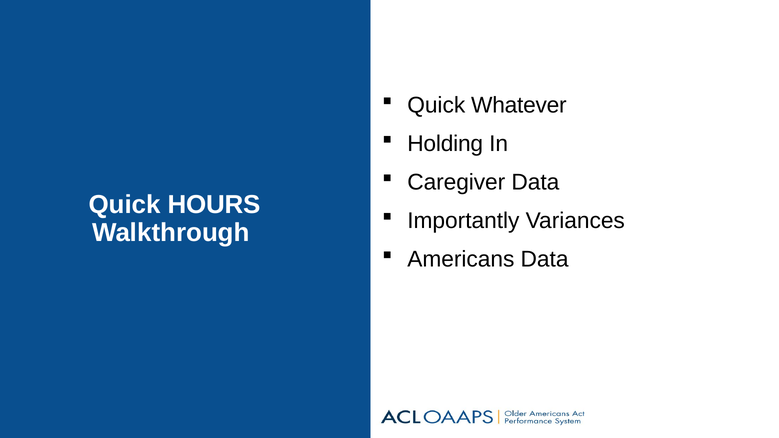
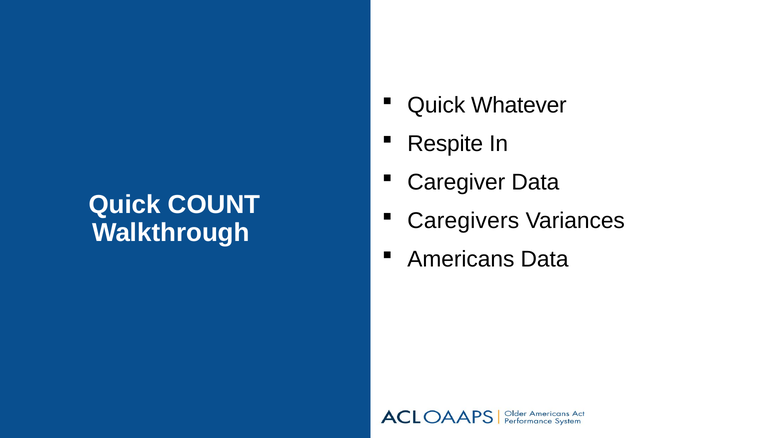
Holding: Holding -> Respite
HOURS: HOURS -> COUNT
Importantly: Importantly -> Caregivers
